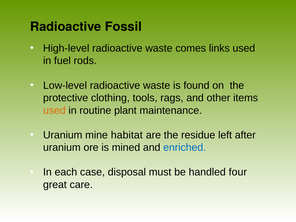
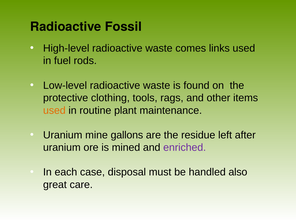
habitat: habitat -> gallons
enriched colour: blue -> purple
four: four -> also
